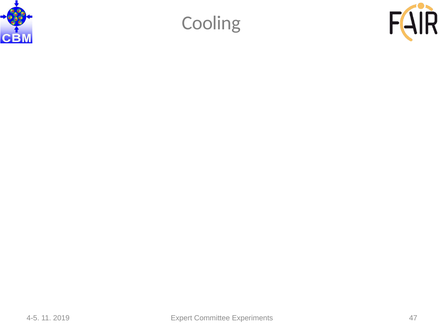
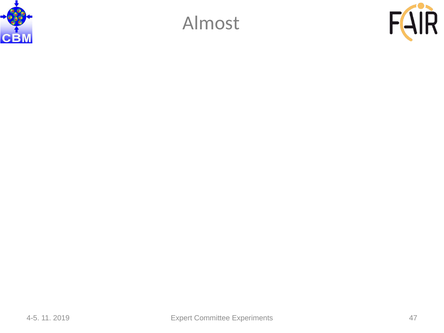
Cooling: Cooling -> Almost
